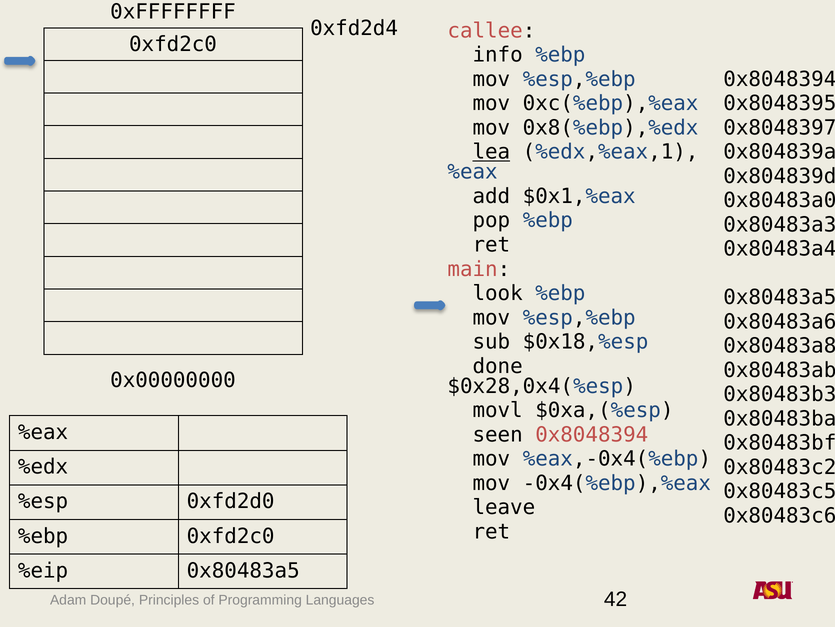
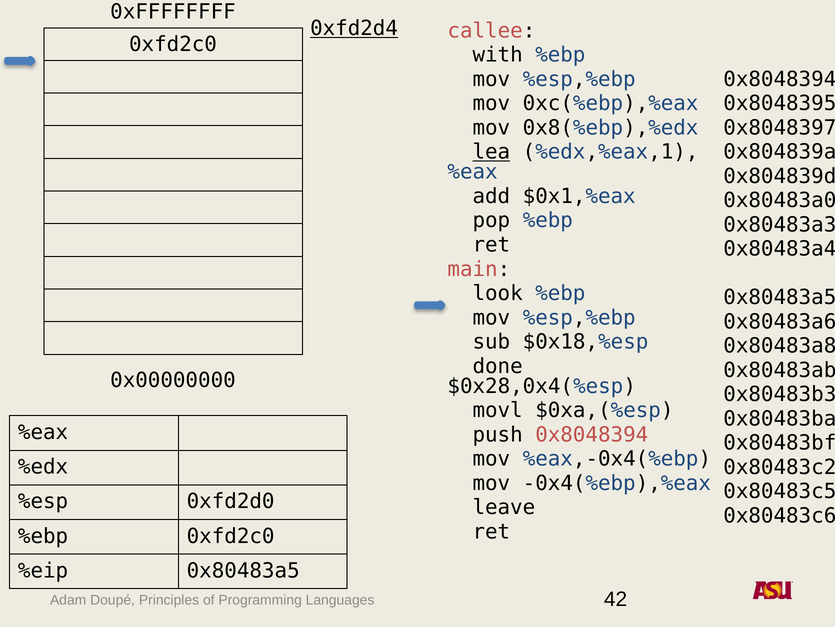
0xfd2d4 underline: none -> present
info: info -> with
seen: seen -> push
